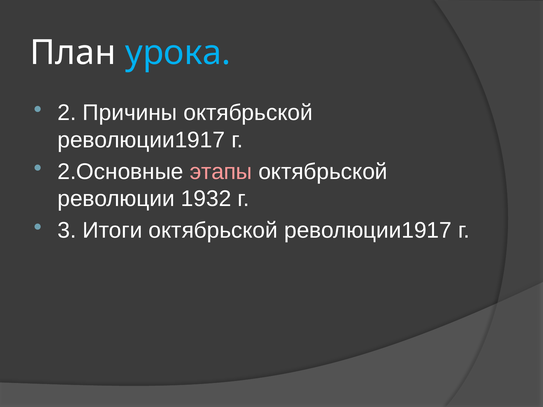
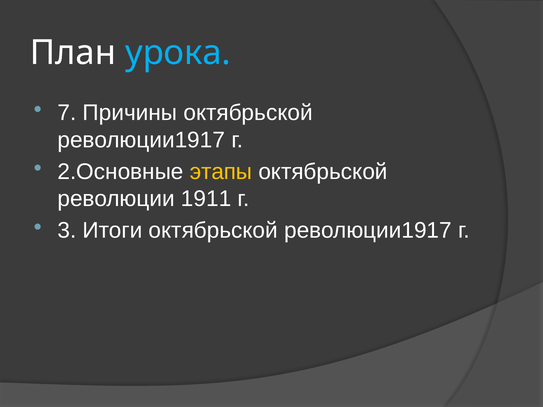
2: 2 -> 7
этапы colour: pink -> yellow
1932: 1932 -> 1911
